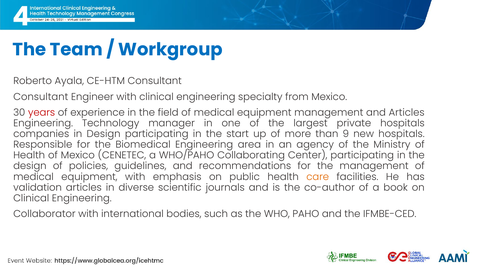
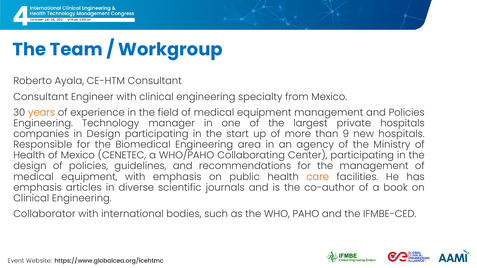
years colour: red -> orange
and Articles: Articles -> Policies
validation at (38, 188): validation -> emphasis
